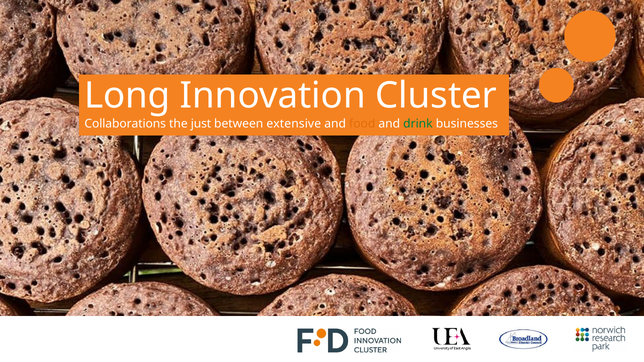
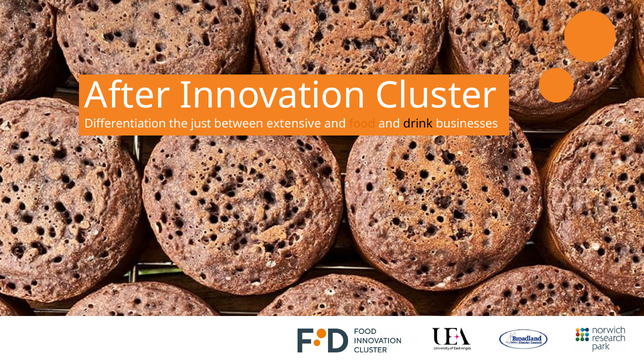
Long: Long -> After
Collaborations: Collaborations -> Differentiation
drink colour: green -> black
